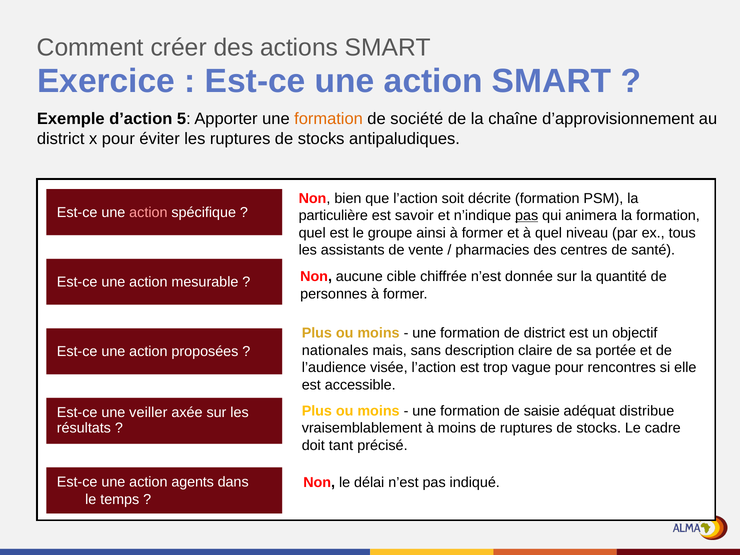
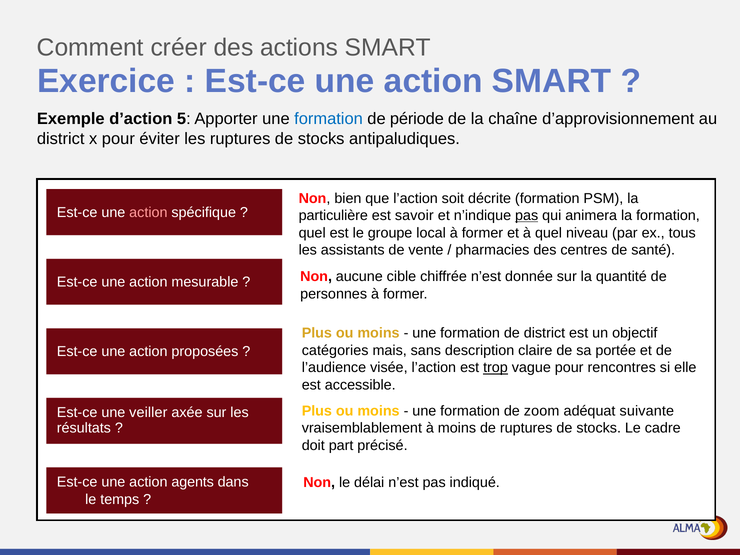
formation at (329, 119) colour: orange -> blue
société: société -> période
ainsi: ainsi -> local
nationales: nationales -> catégories
trop underline: none -> present
saisie: saisie -> zoom
distribue: distribue -> suivante
tant: tant -> part
